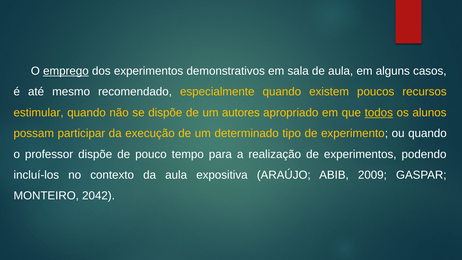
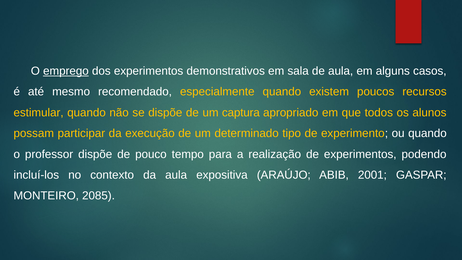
autores: autores -> captura
todos underline: present -> none
2009: 2009 -> 2001
2042: 2042 -> 2085
